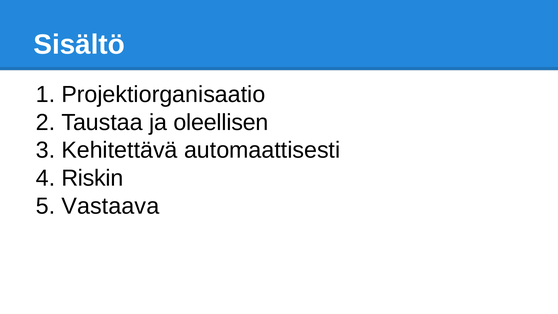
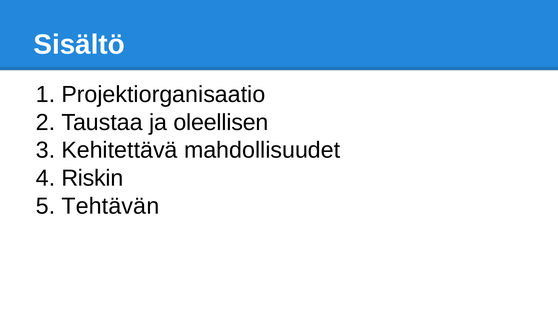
automaattisesti: automaattisesti -> mahdollisuudet
Vastaava: Vastaava -> Tehtävän
